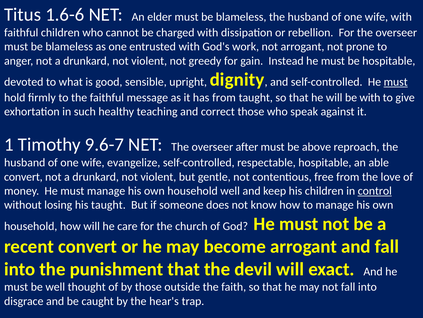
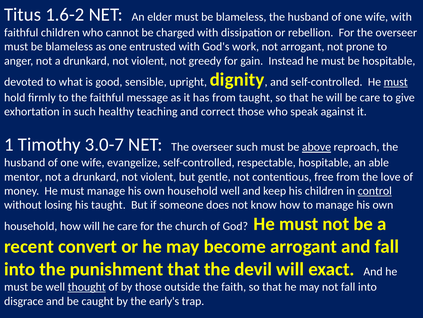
1.6-6: 1.6-6 -> 1.6-2
be with: with -> care
9.6-7: 9.6-7 -> 3.0-7
overseer after: after -> such
above underline: none -> present
convert at (23, 176): convert -> mentor
thought underline: none -> present
hear's: hear's -> early's
